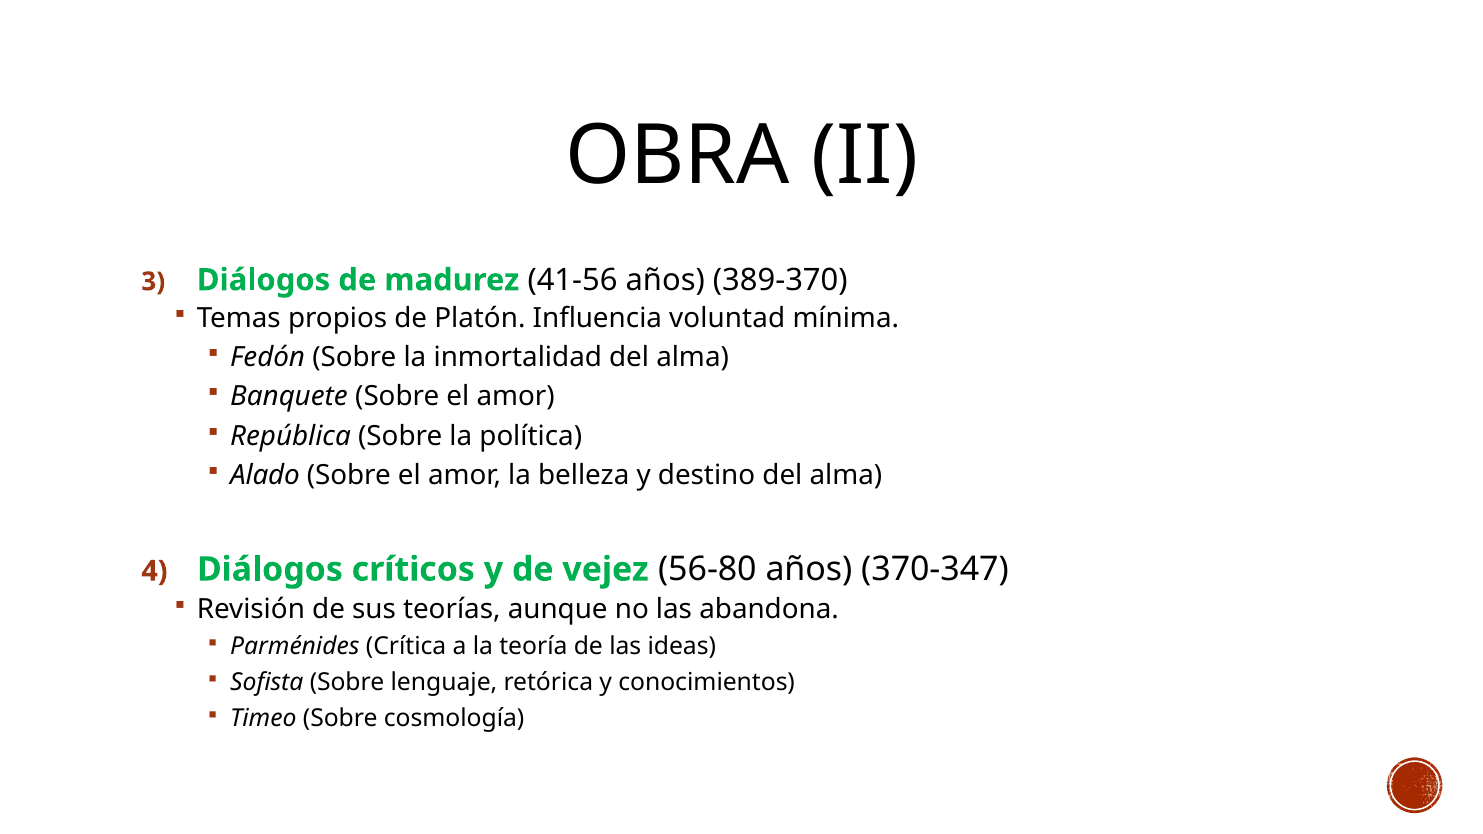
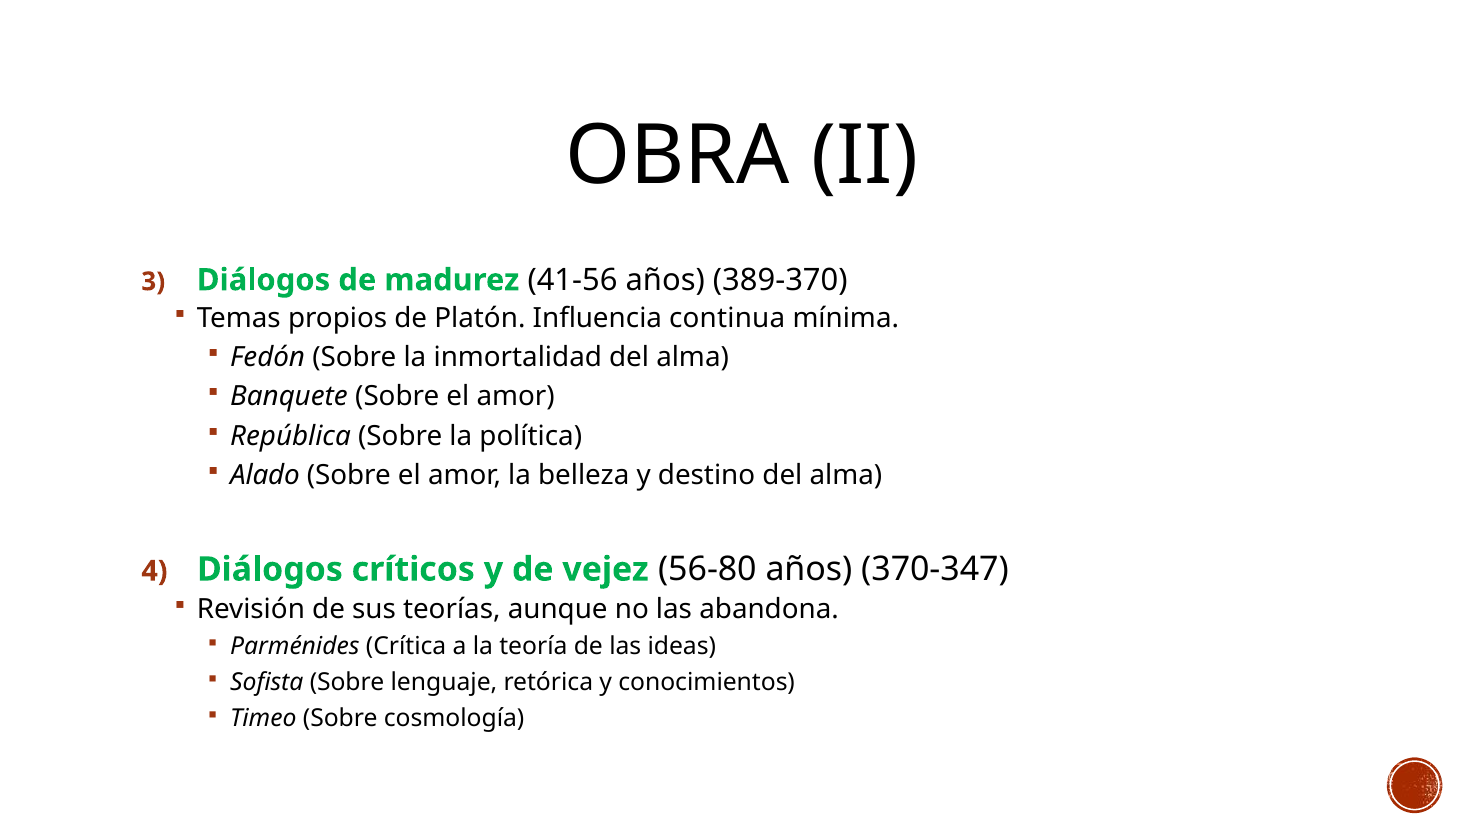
voluntad: voluntad -> continua
